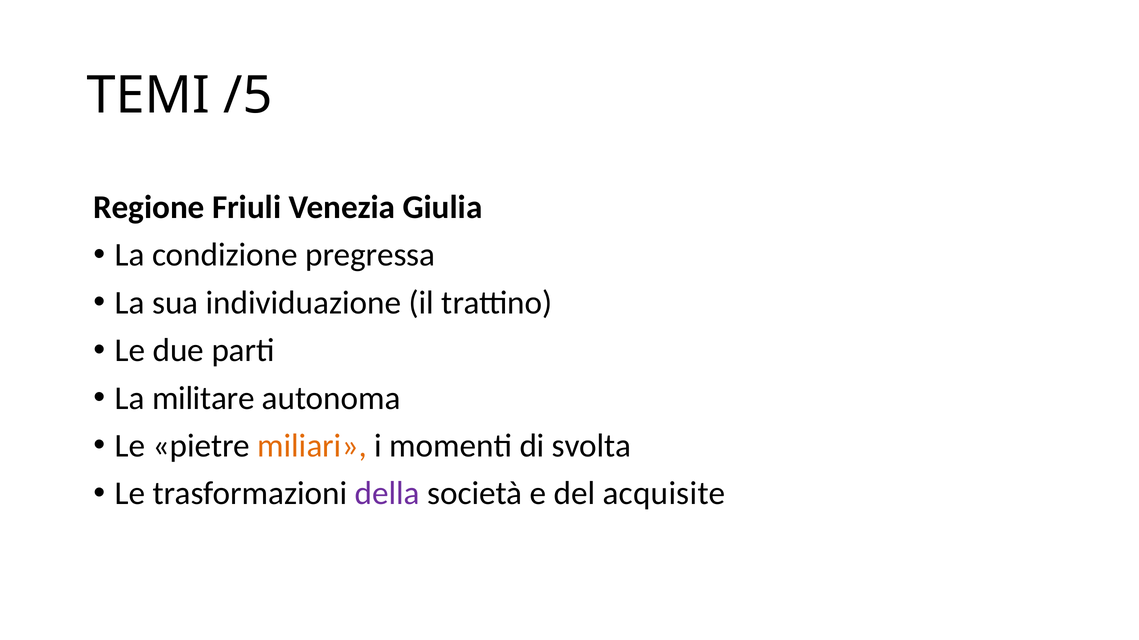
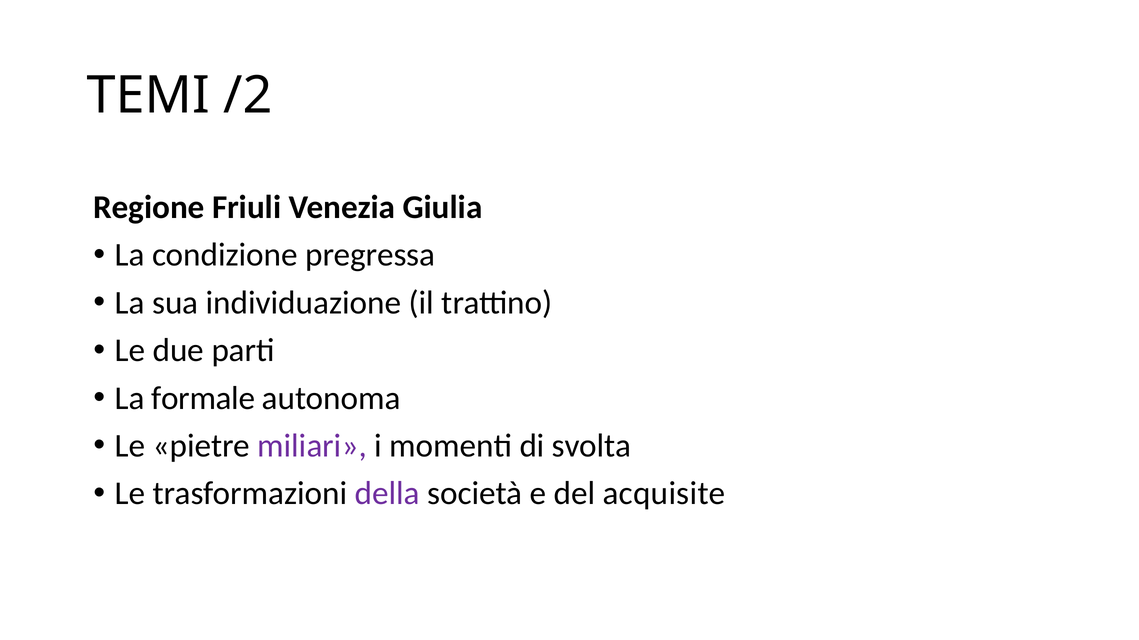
/5: /5 -> /2
militare: militare -> formale
miliari colour: orange -> purple
